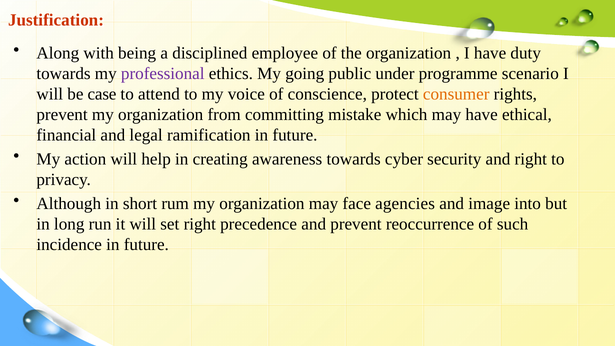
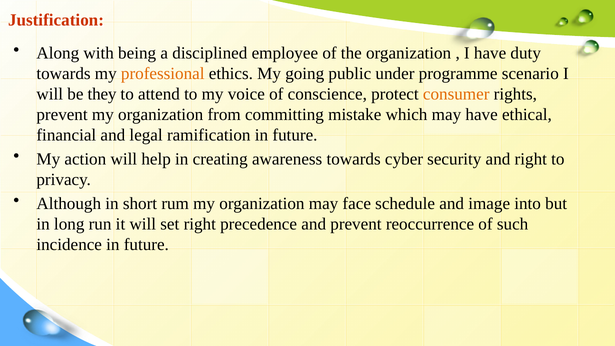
professional colour: purple -> orange
case: case -> they
agencies: agencies -> schedule
